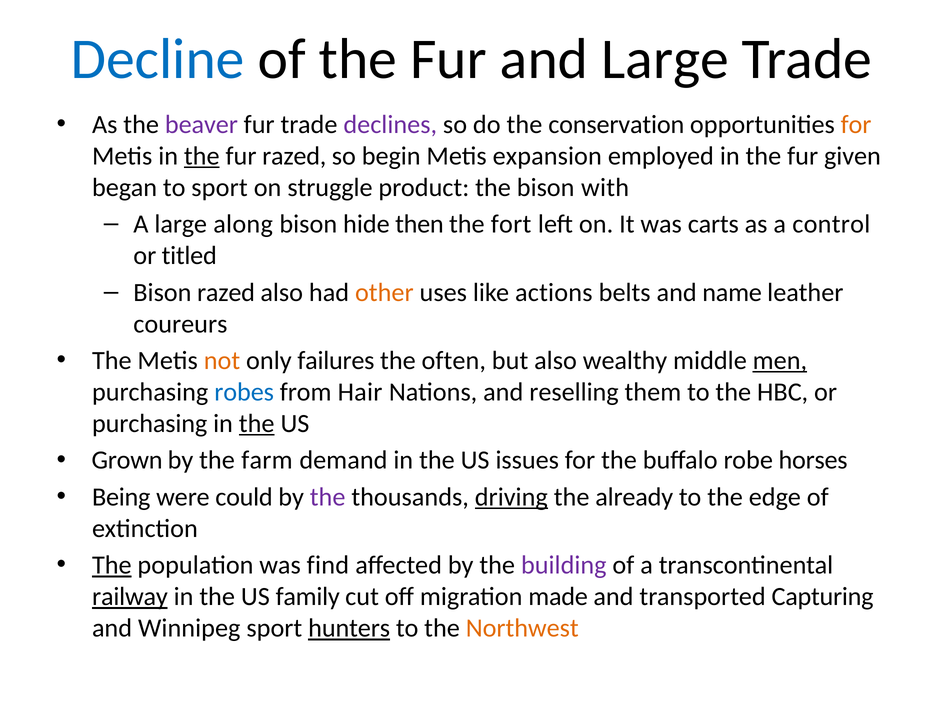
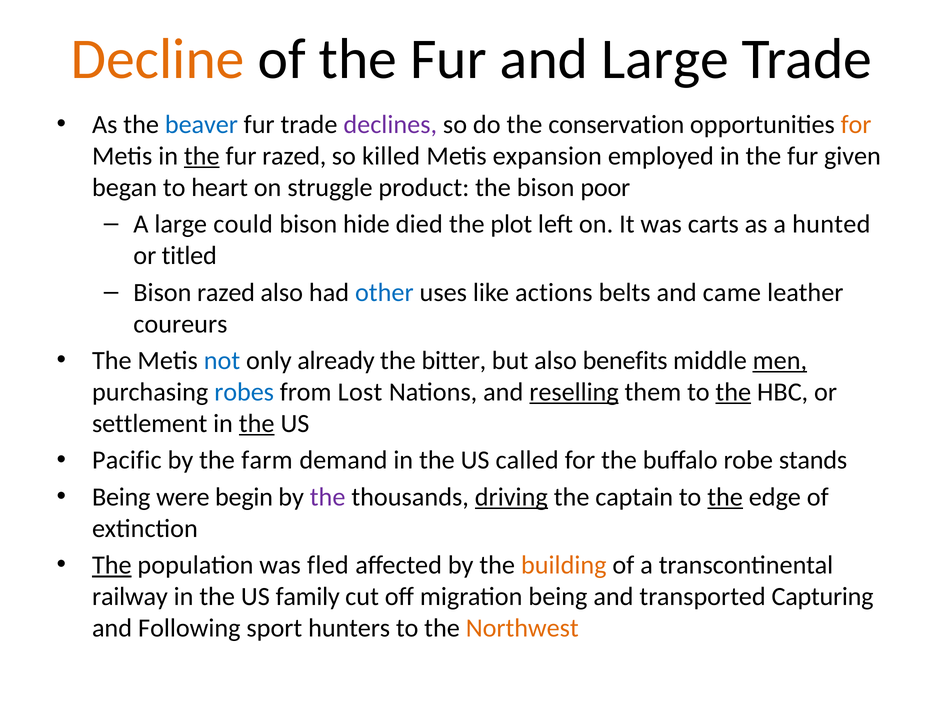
Decline colour: blue -> orange
beaver colour: purple -> blue
begin: begin -> killed
to sport: sport -> heart
with: with -> poor
along: along -> could
then: then -> died
fort: fort -> plot
control: control -> hunted
other colour: orange -> blue
name: name -> came
not colour: orange -> blue
failures: failures -> already
often: often -> bitter
wealthy: wealthy -> benefits
Hair: Hair -> Lost
reselling underline: none -> present
the at (733, 392) underline: none -> present
purchasing at (150, 424): purchasing -> settlement
Grown: Grown -> Pacific
issues: issues -> called
horses: horses -> stands
could: could -> begin
already: already -> captain
the at (725, 497) underline: none -> present
find: find -> fled
building colour: purple -> orange
railway underline: present -> none
migration made: made -> being
Winnipeg: Winnipeg -> Following
hunters underline: present -> none
